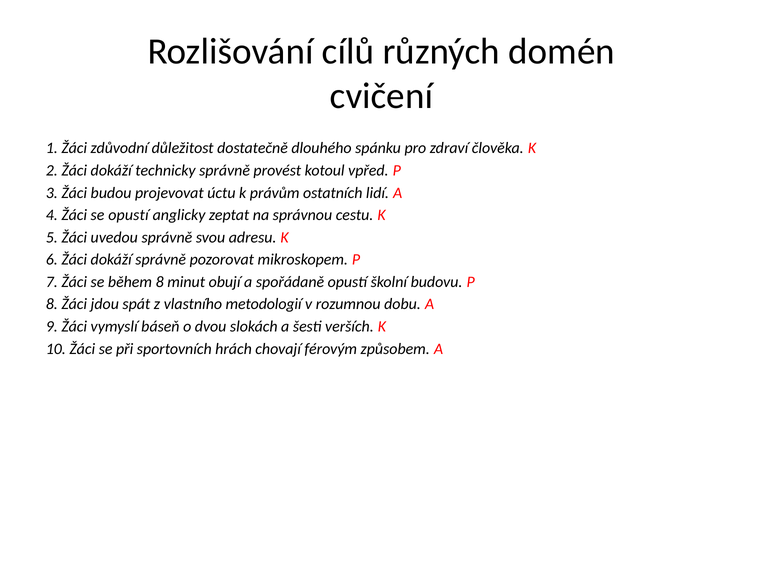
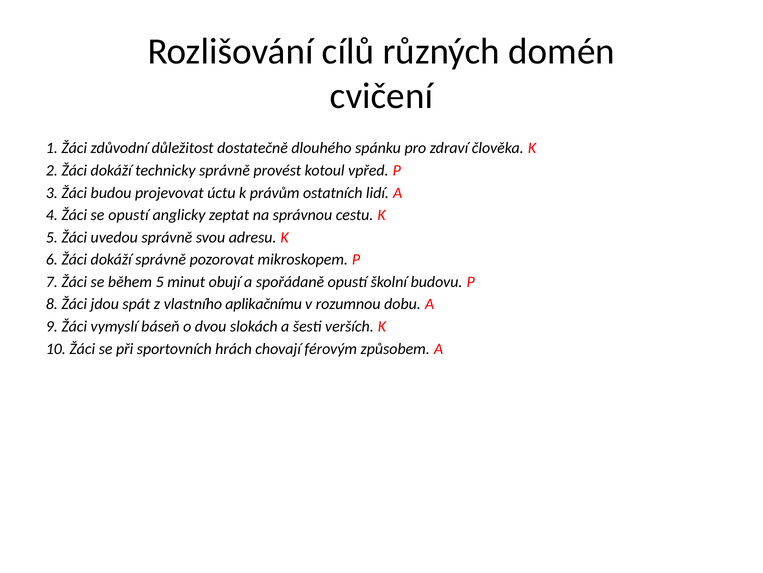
během 8: 8 -> 5
metodologií: metodologií -> aplikačnímu
